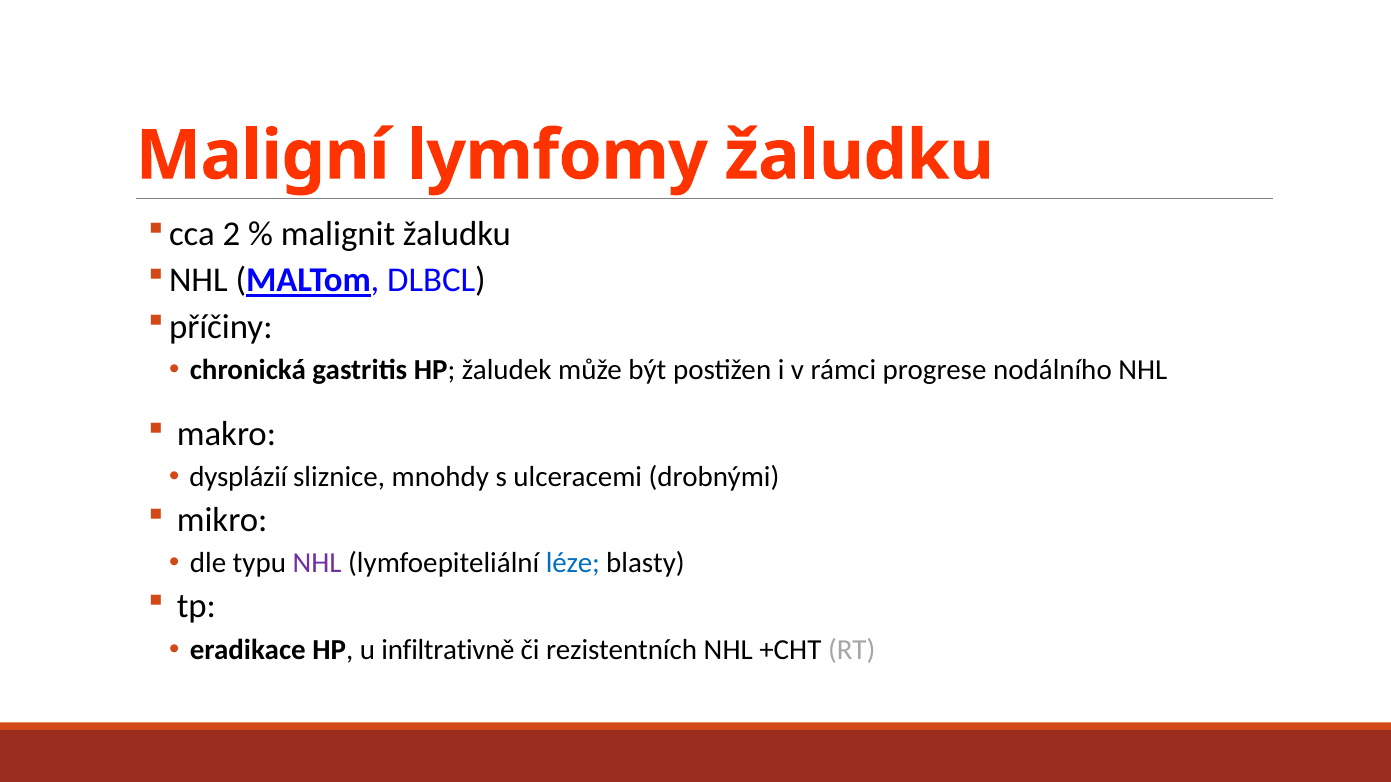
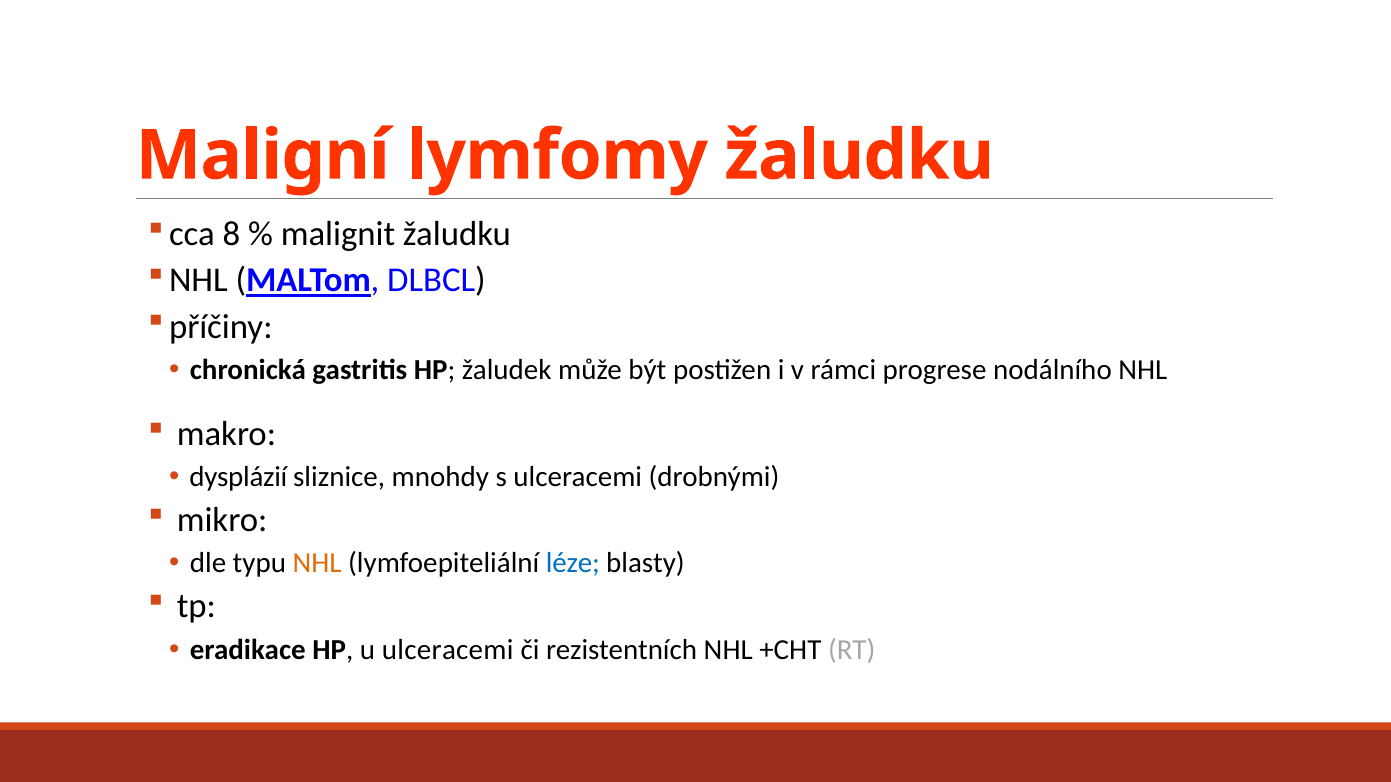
2: 2 -> 8
NHL at (317, 564) colour: purple -> orange
u infiltrativně: infiltrativně -> ulceracemi
